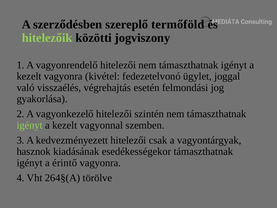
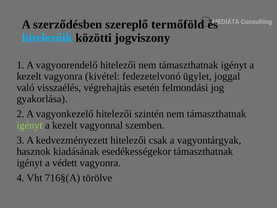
hitelezőik colour: light green -> light blue
érintő: érintő -> védett
264§(A: 264§(A -> 716§(A
